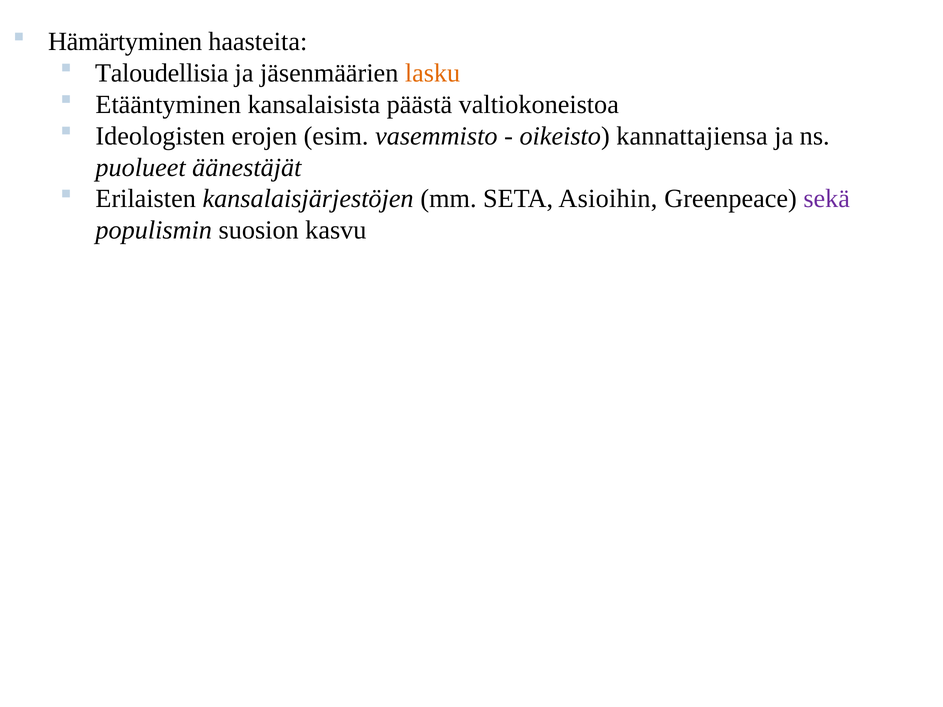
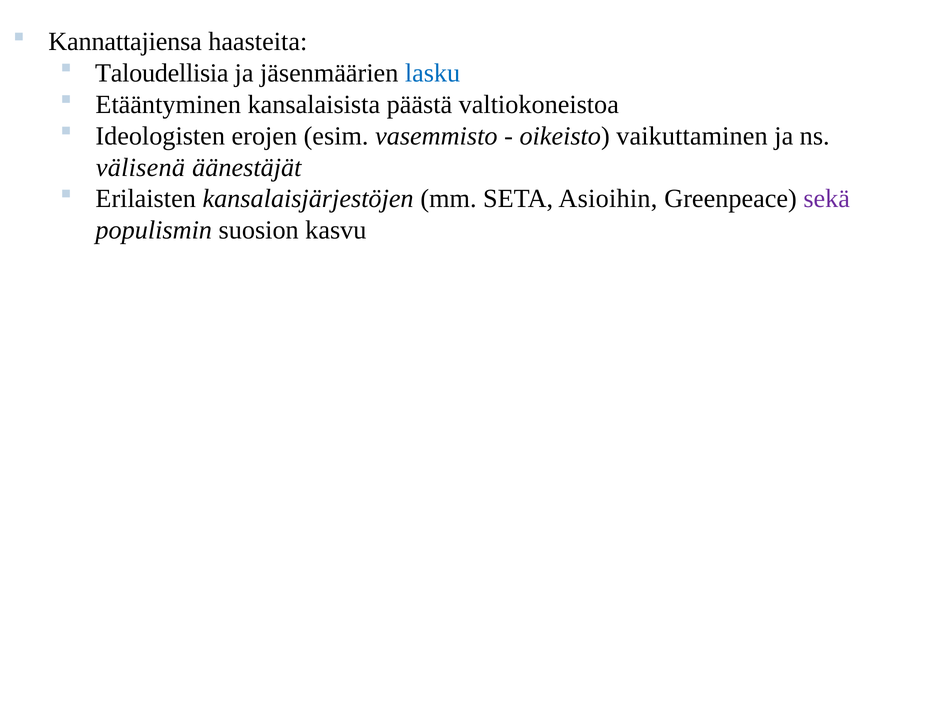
Hämärtyminen: Hämärtyminen -> Kannattajiensa
lasku colour: orange -> blue
kannattajiensa: kannattajiensa -> vaikuttaminen
puolueet: puolueet -> välisenä
